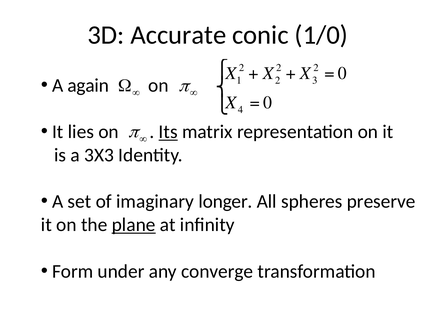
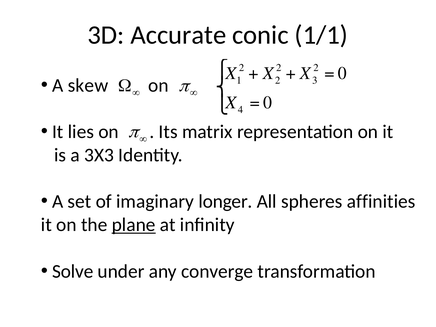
1/0: 1/0 -> 1/1
again: again -> skew
Its underline: present -> none
preserve: preserve -> affinities
Form: Form -> Solve
